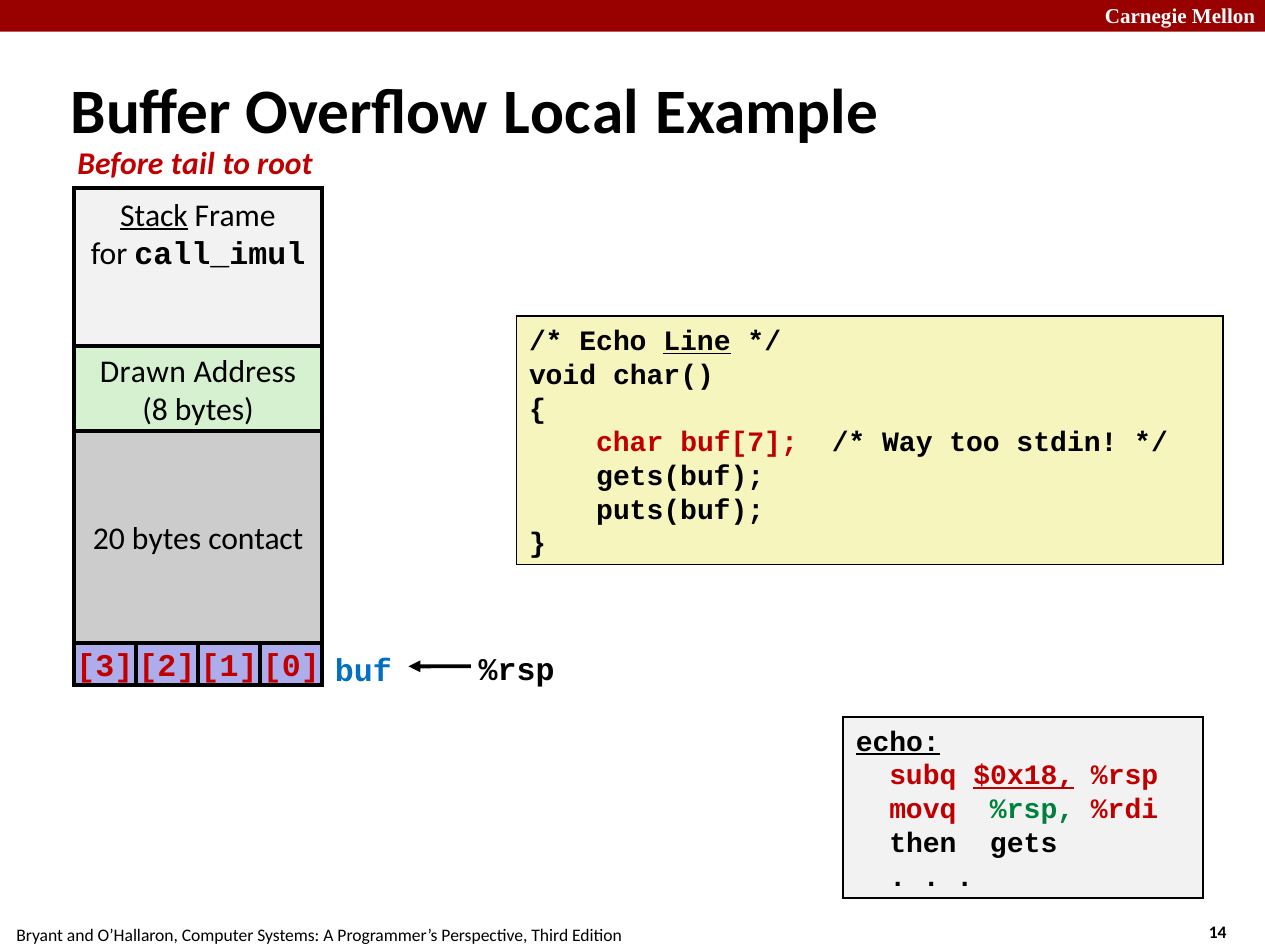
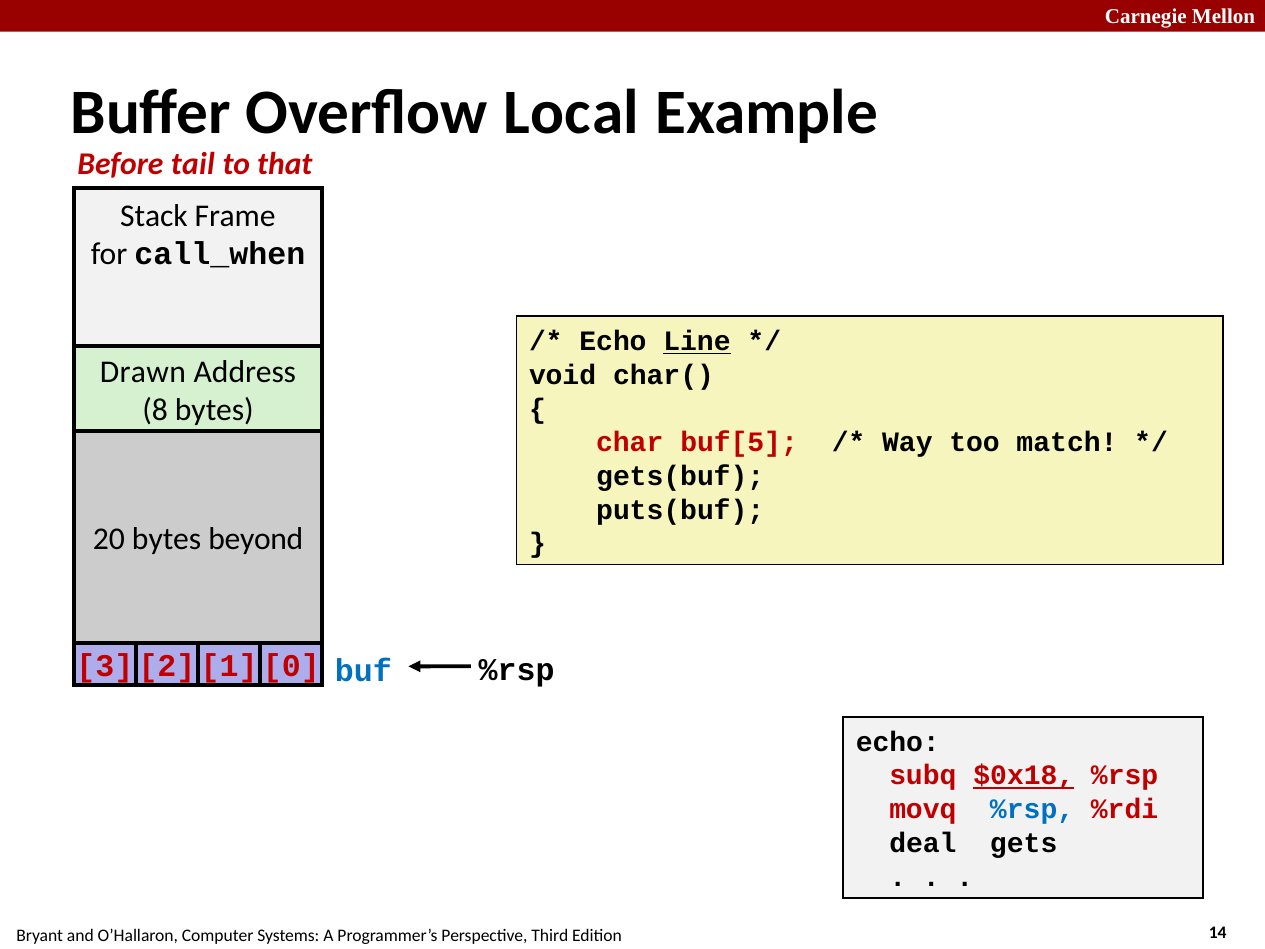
root: root -> that
Stack underline: present -> none
call_imul: call_imul -> call_when
buf[7: buf[7 -> buf[5
stdin: stdin -> match
contact: contact -> beyond
echo at (898, 742) underline: present -> none
%rsp at (1032, 809) colour: green -> blue
then: then -> deal
